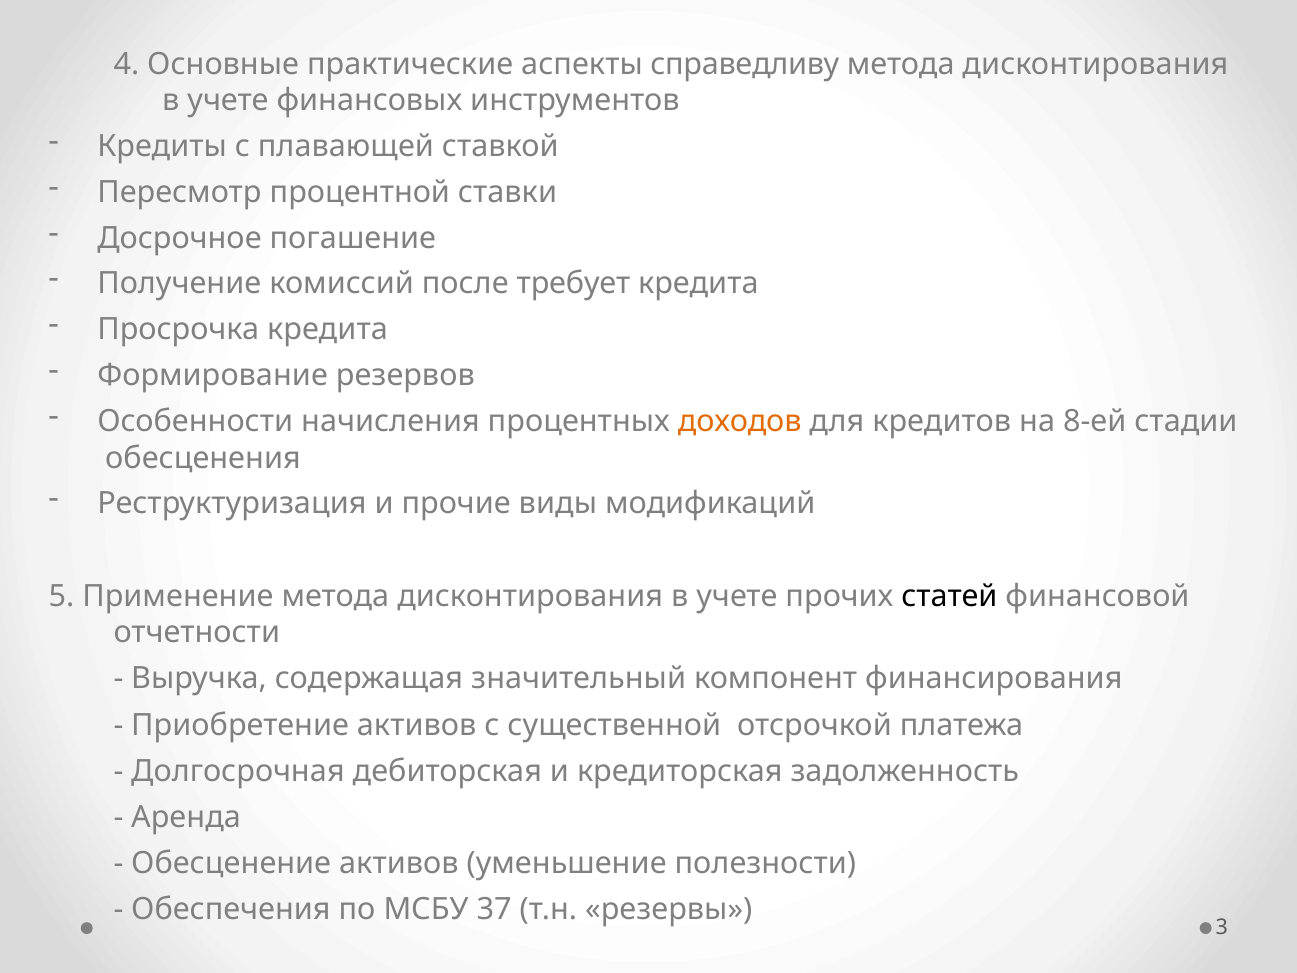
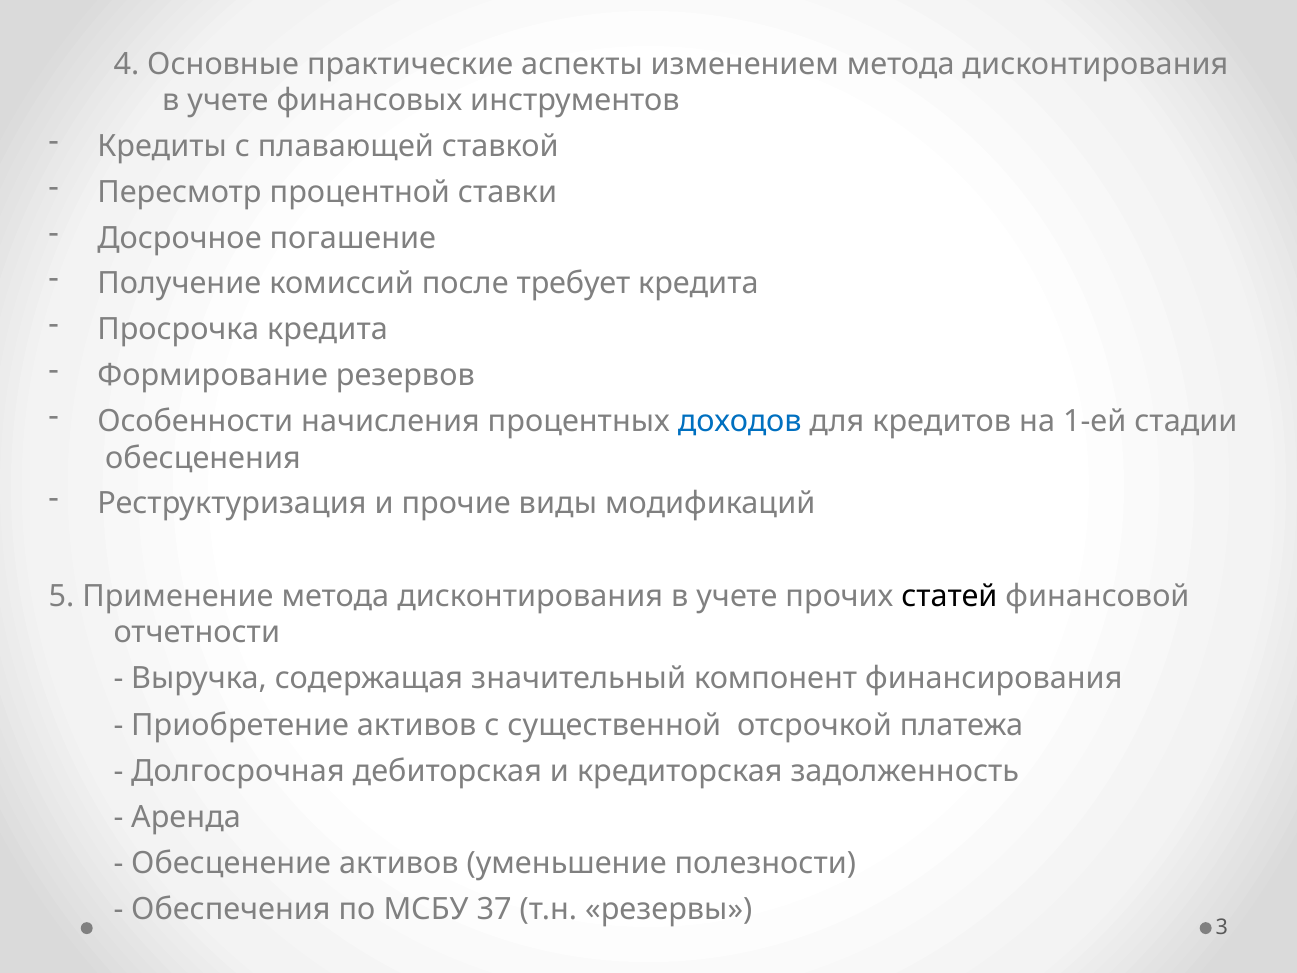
справедливу: справедливу -> изменением
доходов colour: orange -> blue
8-ей: 8-ей -> 1-ей
